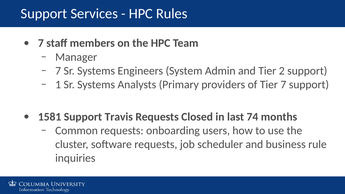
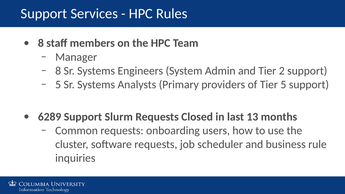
7 at (41, 43): 7 -> 8
7 at (58, 71): 7 -> 8
1 at (58, 85): 1 -> 5
Tier 7: 7 -> 5
1581: 1581 -> 6289
Travis: Travis -> Slurm
74: 74 -> 13
